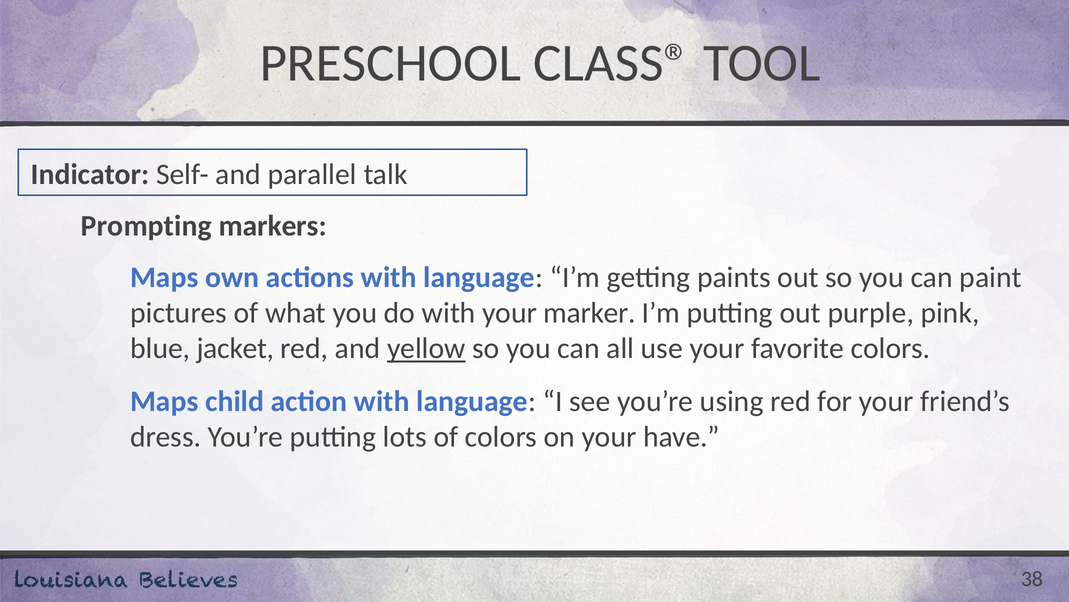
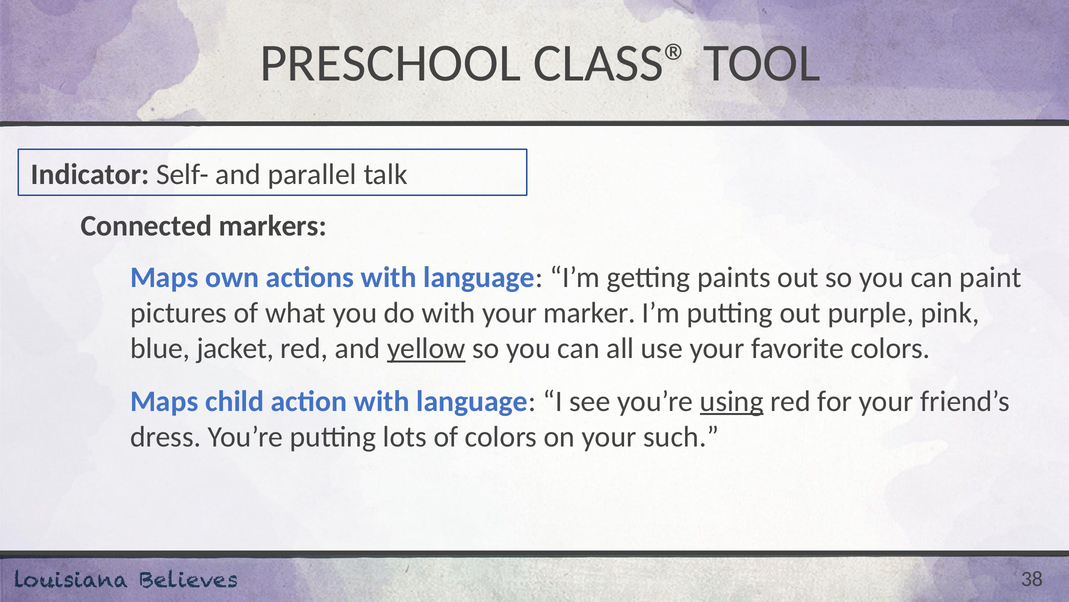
Prompting: Prompting -> Connected
using underline: none -> present
have: have -> such
